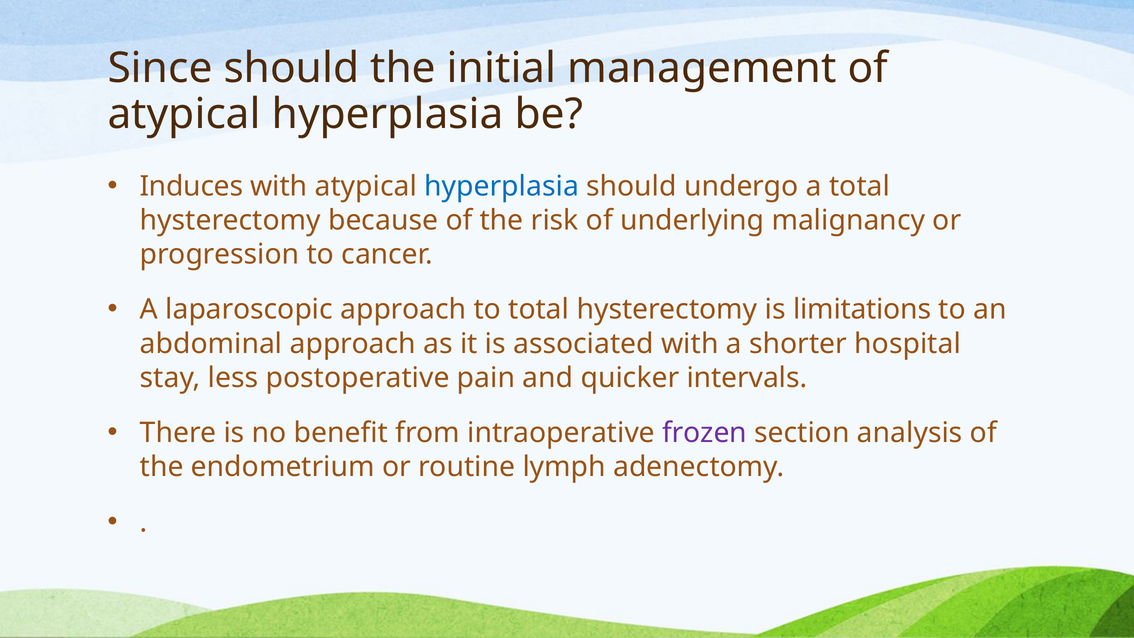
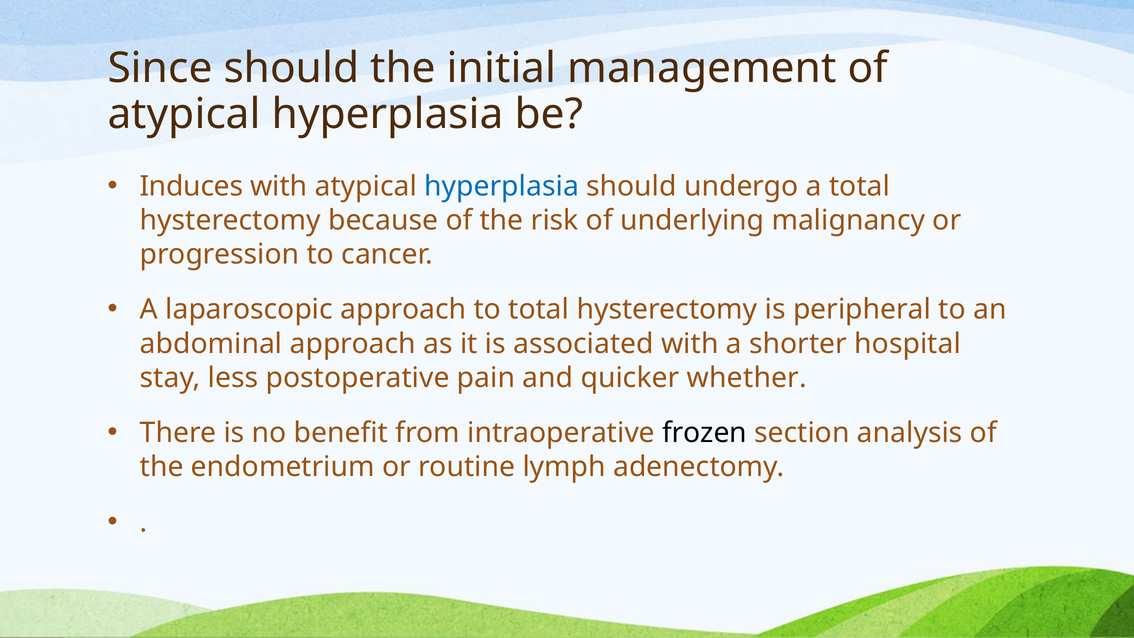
limitations: limitations -> peripheral
intervals: intervals -> whether
frozen colour: purple -> black
